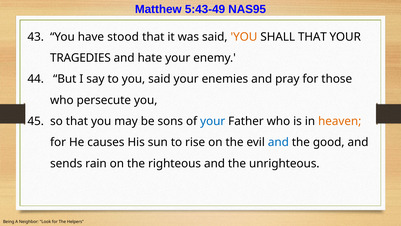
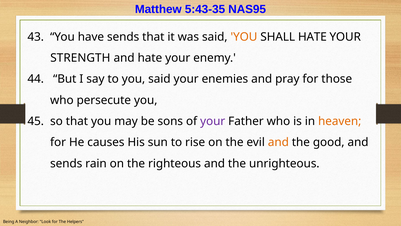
5:43-49: 5:43-49 -> 5:43-35
have stood: stood -> sends
SHALL THAT: THAT -> HATE
TRAGEDIES: TRAGEDIES -> STRENGTH
your at (213, 121) colour: blue -> purple
and at (278, 142) colour: blue -> orange
